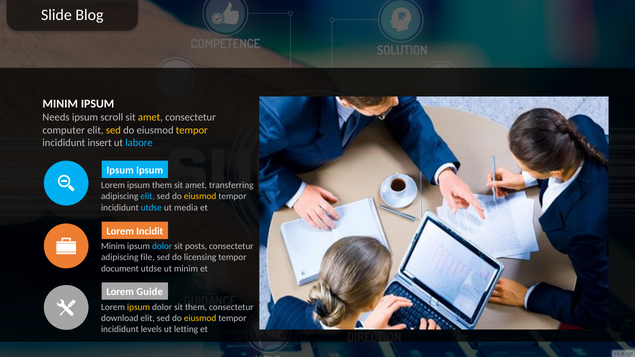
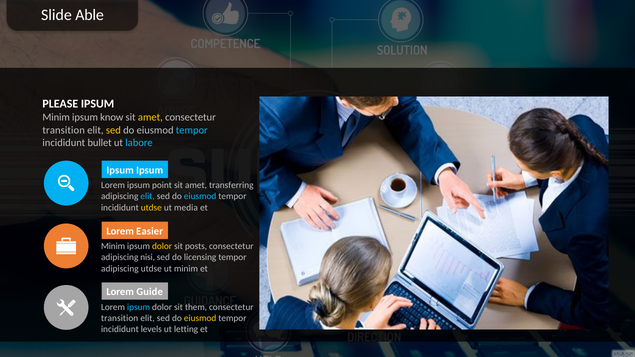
Blog: Blog -> Able
MINIM at (60, 104): MINIM -> PLEASE
Needs at (56, 117): Needs -> Minim
scroll: scroll -> know
computer at (64, 130): computer -> transition
tempor at (192, 130) colour: yellow -> light blue
insert: insert -> bullet
ipsum them: them -> point
eiusmod at (200, 197) colour: yellow -> light blue
utdse at (151, 208) colour: light blue -> yellow
Incidit: Incidit -> Easier
dolor at (162, 246) colour: light blue -> yellow
file: file -> nisi
document at (120, 269): document -> adipiscing
ipsum at (138, 307) colour: yellow -> light blue
download at (120, 318): download -> transition
